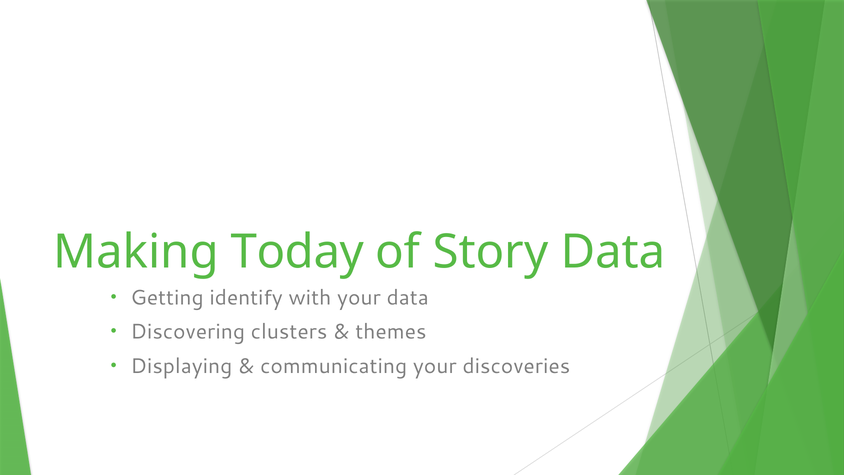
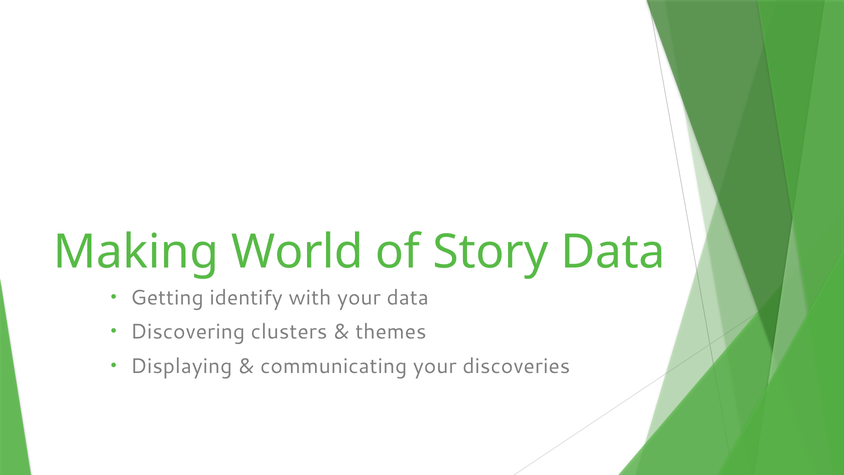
Today: Today -> World
